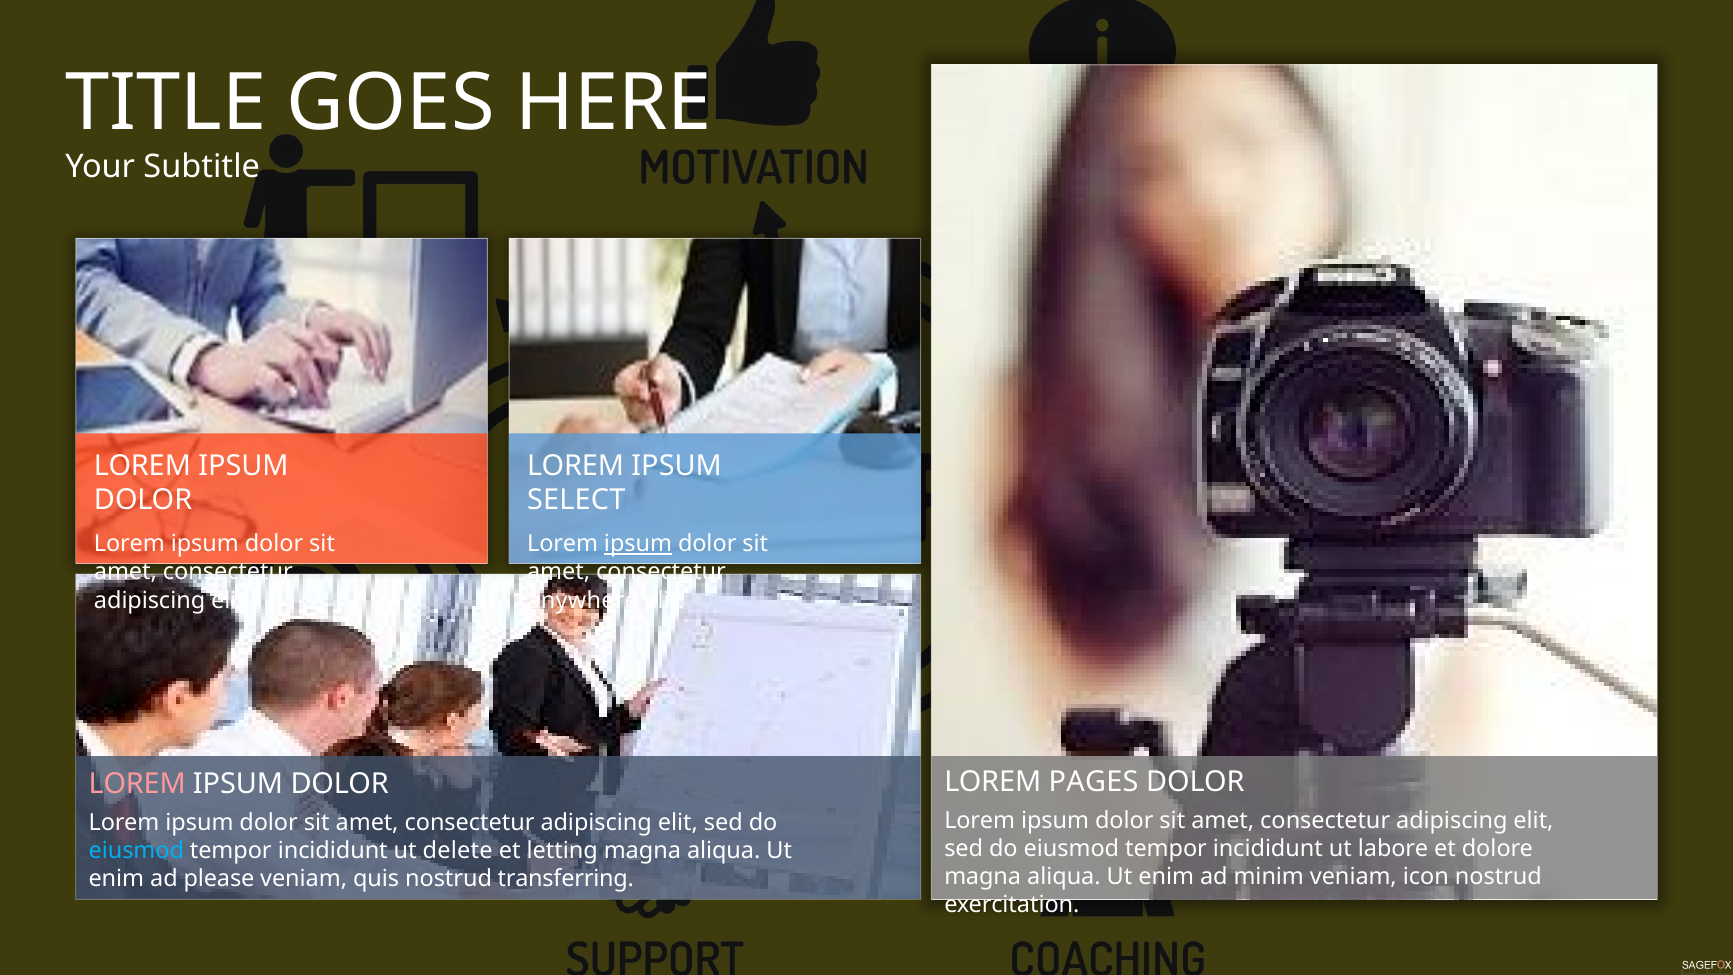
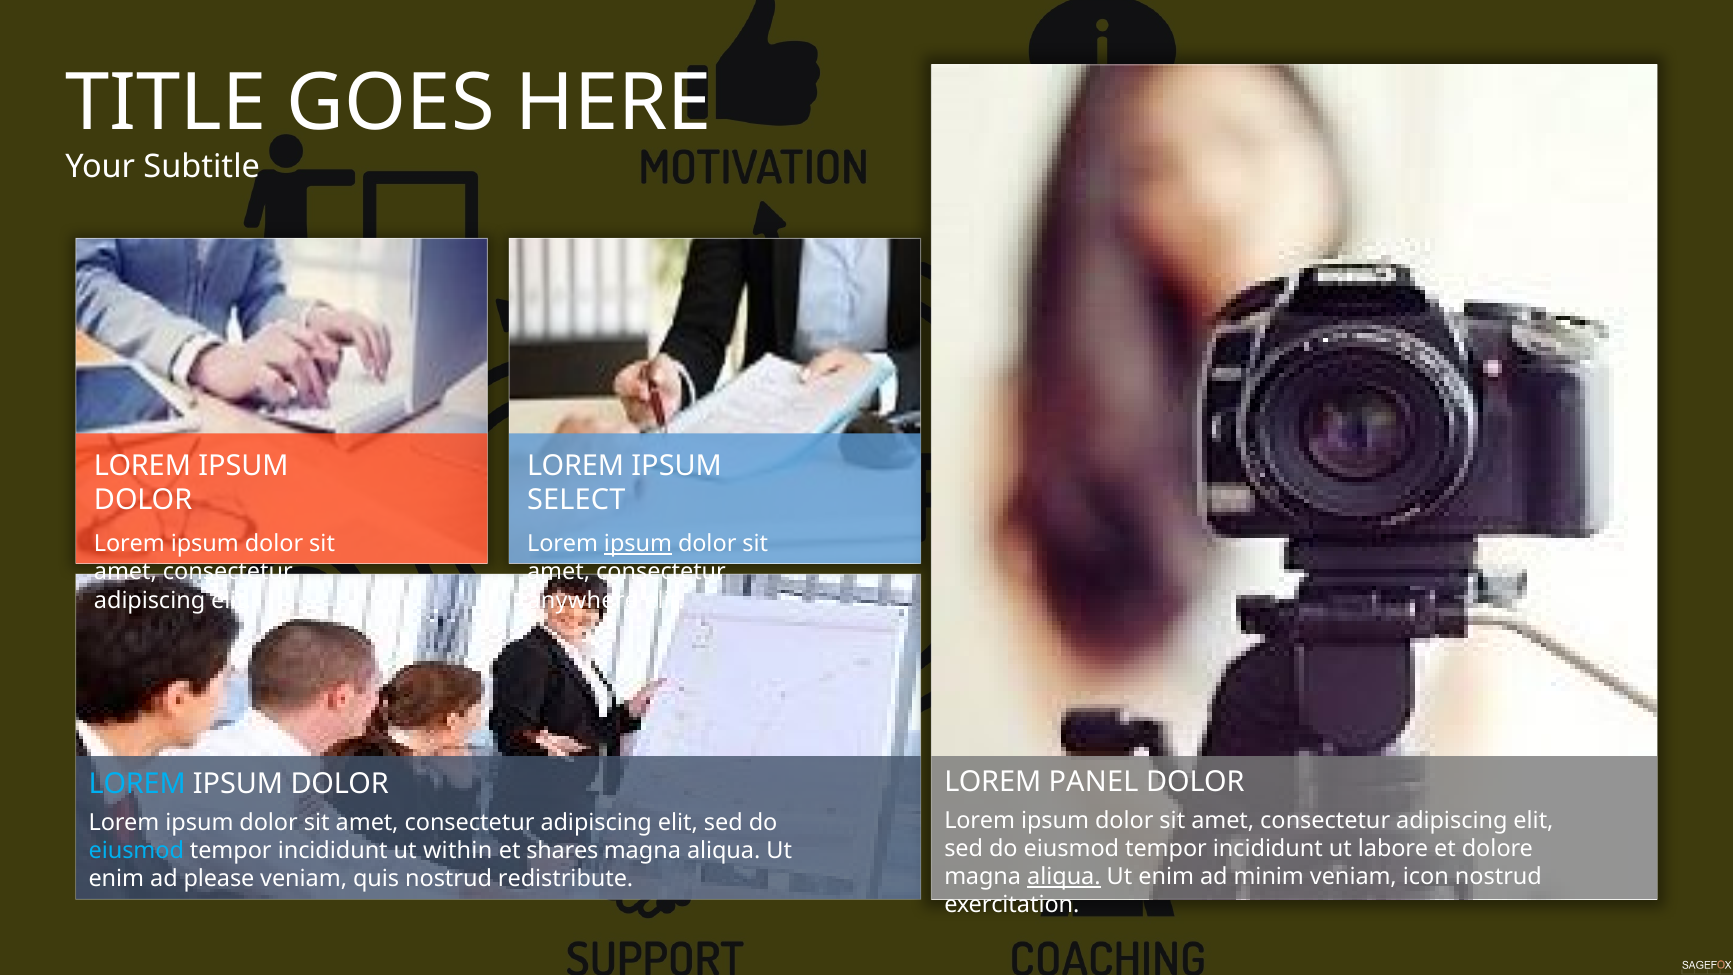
PAGES: PAGES -> PANEL
LOREM at (137, 784) colour: pink -> light blue
delete: delete -> within
letting: letting -> shares
aliqua at (1064, 877) underline: none -> present
transferring: transferring -> redistribute
